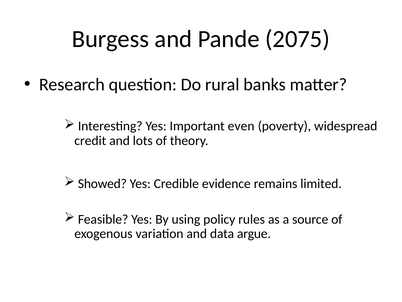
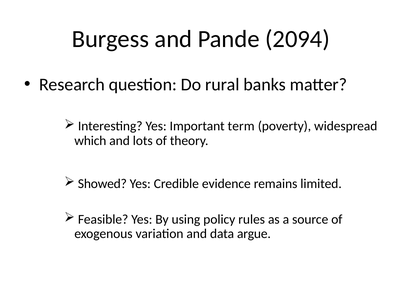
2075: 2075 -> 2094
even: even -> term
credit: credit -> which
